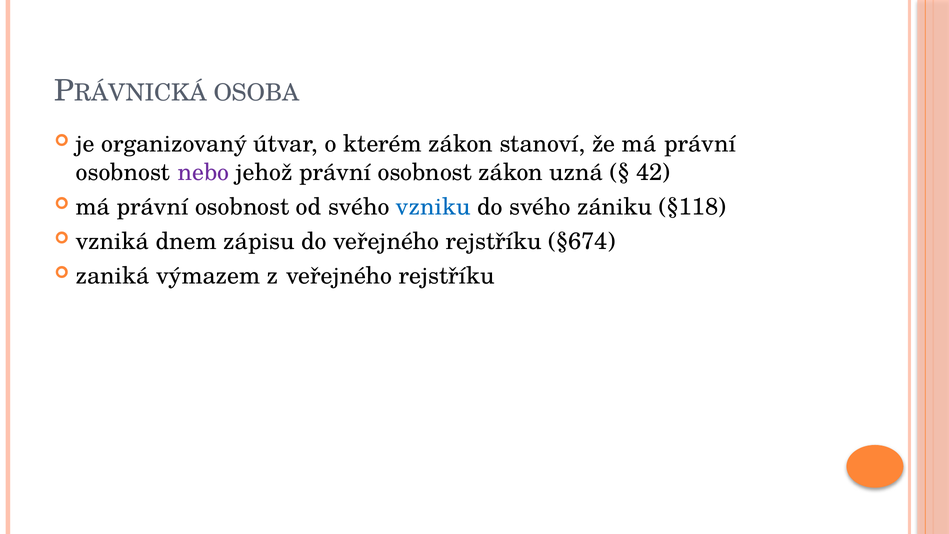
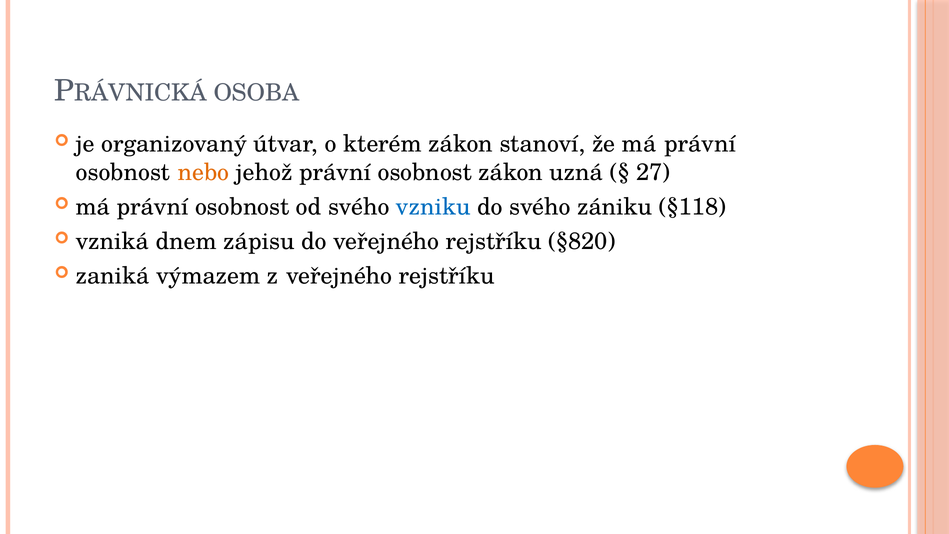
nebo colour: purple -> orange
42: 42 -> 27
§674: §674 -> §820
